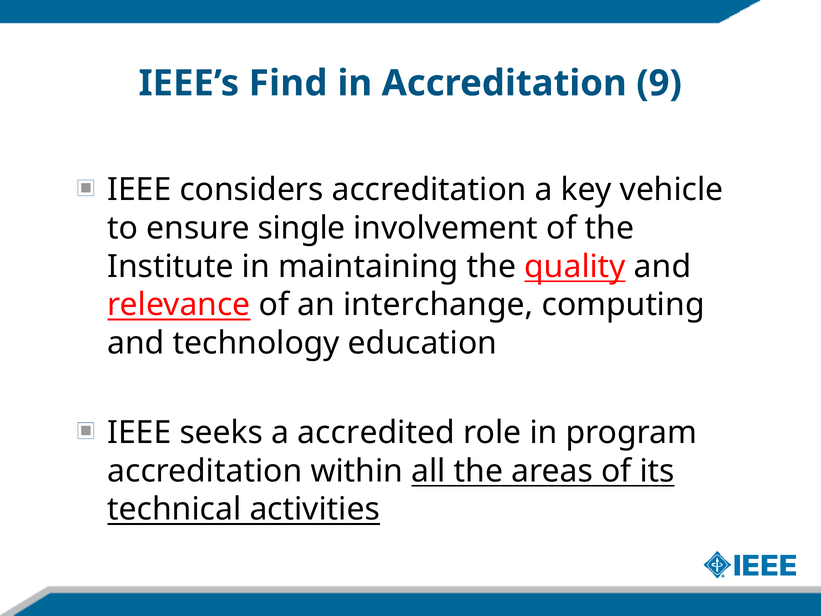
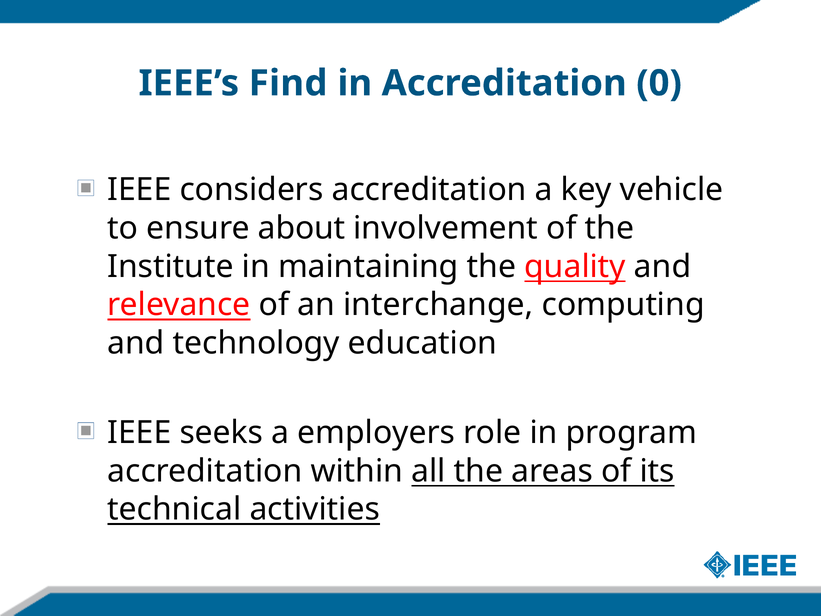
9: 9 -> 0
single: single -> about
accredited: accredited -> employers
